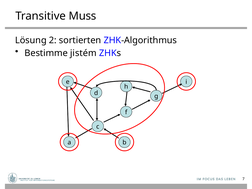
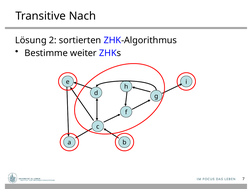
Muss: Muss -> Nach
jistém: jistém -> weiter
